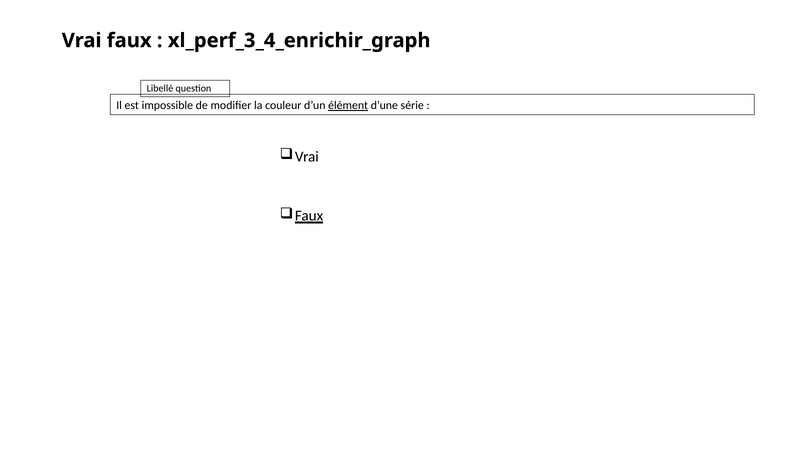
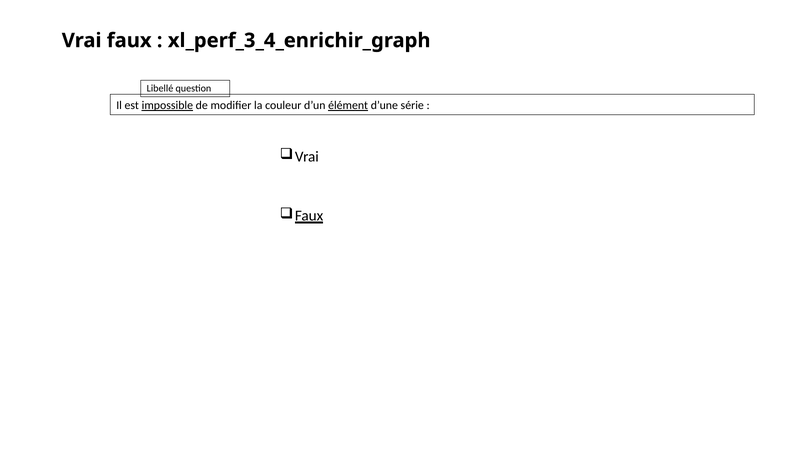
impossible underline: none -> present
